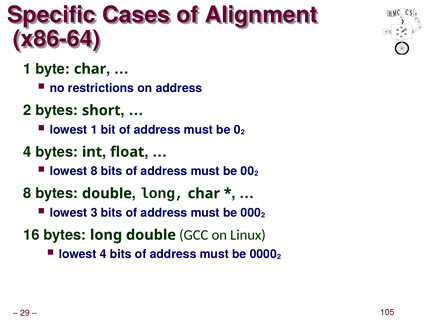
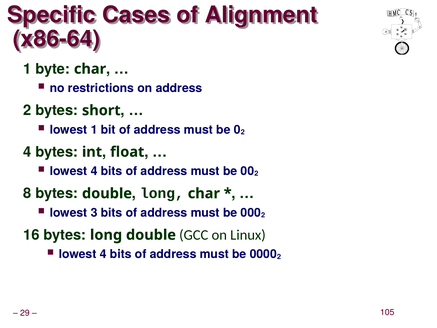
8 at (94, 171): 8 -> 4
